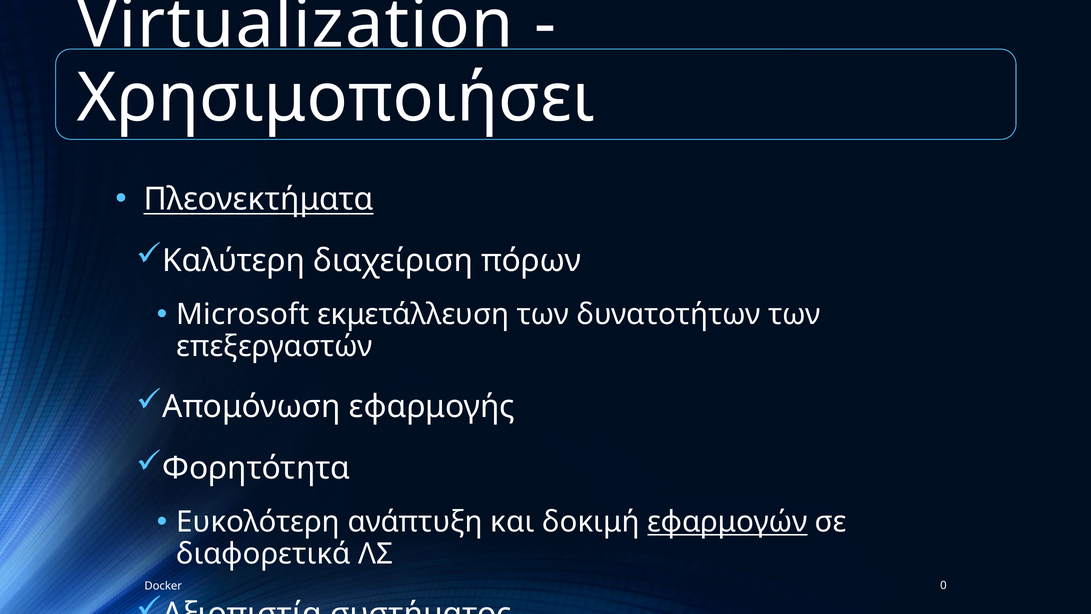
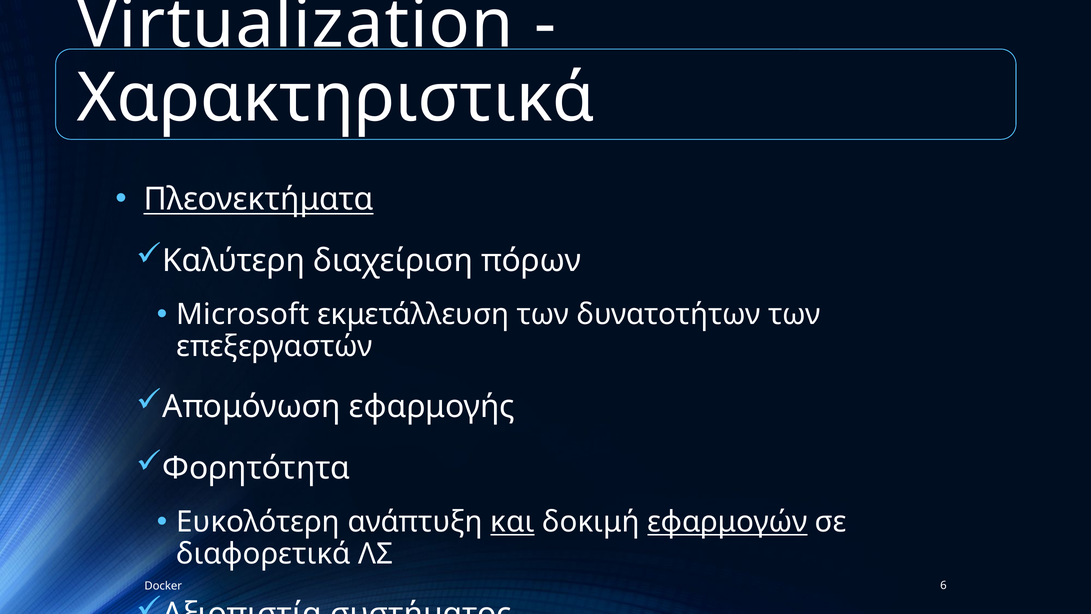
Χρησιμοποιήσει: Χρησιμοποιήσει -> Χαρακτηριστικά
και underline: none -> present
0: 0 -> 6
